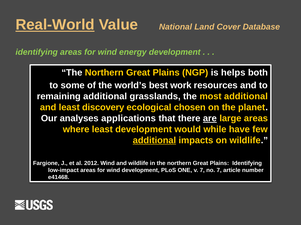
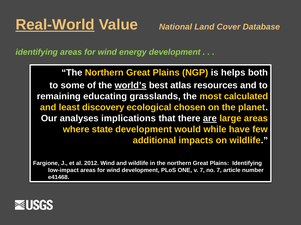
world’s underline: none -> present
work: work -> atlas
remaining additional: additional -> educating
most additional: additional -> calculated
applications: applications -> implications
where least: least -> state
additional at (154, 141) underline: present -> none
